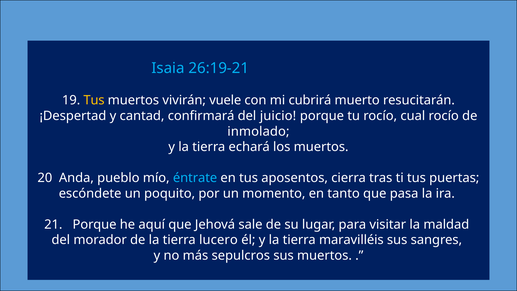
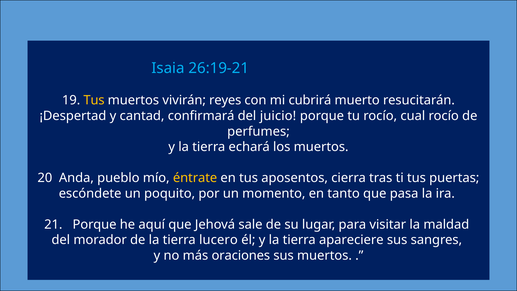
vuele: vuele -> reyes
inmolado: inmolado -> perfumes
éntrate colour: light blue -> yellow
maravilléis: maravilléis -> apareciere
sepulcros: sepulcros -> oraciones
